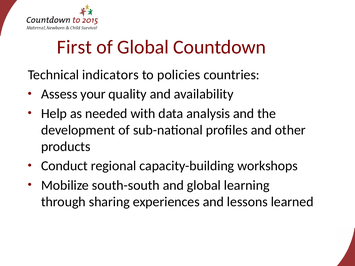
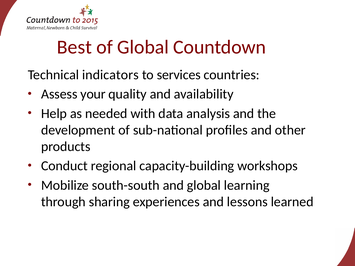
First: First -> Best
policies: policies -> services
